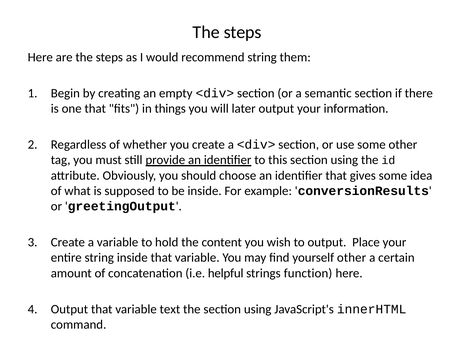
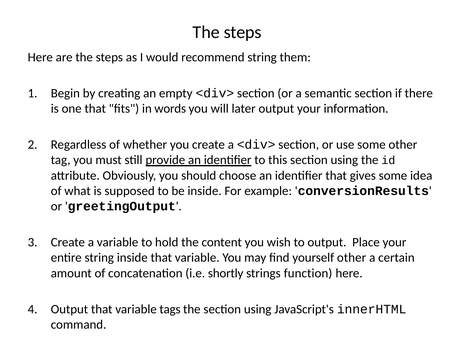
things: things -> words
helpful: helpful -> shortly
text: text -> tags
